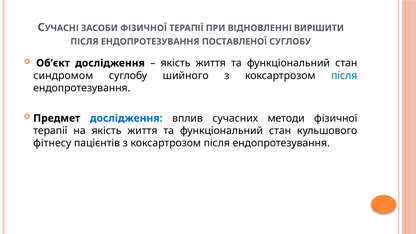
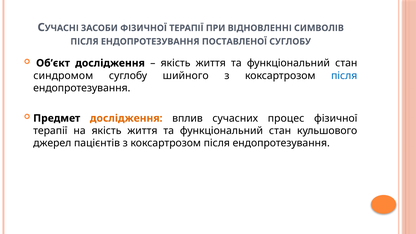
ВИРІШИТИ: ВИРІШИТИ -> СИМВОЛІВ
дослідження at (126, 118) colour: blue -> orange
методи: методи -> процес
фітнесу: фітнесу -> джерел
